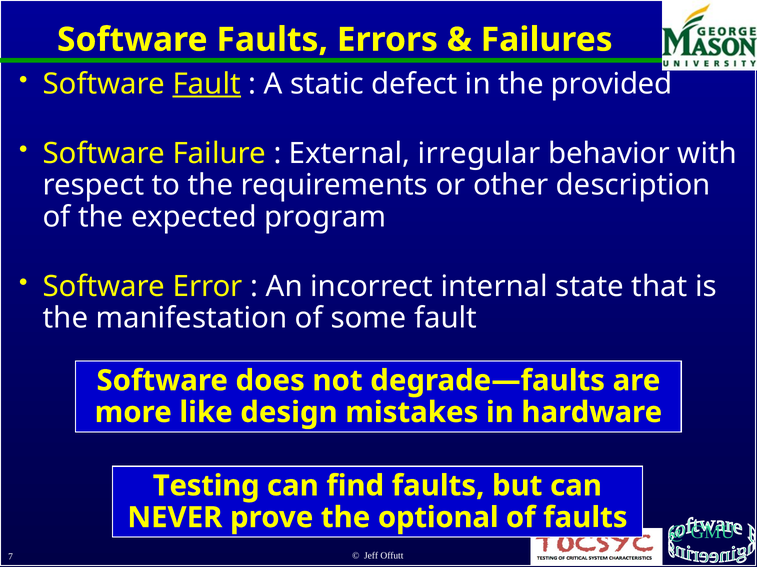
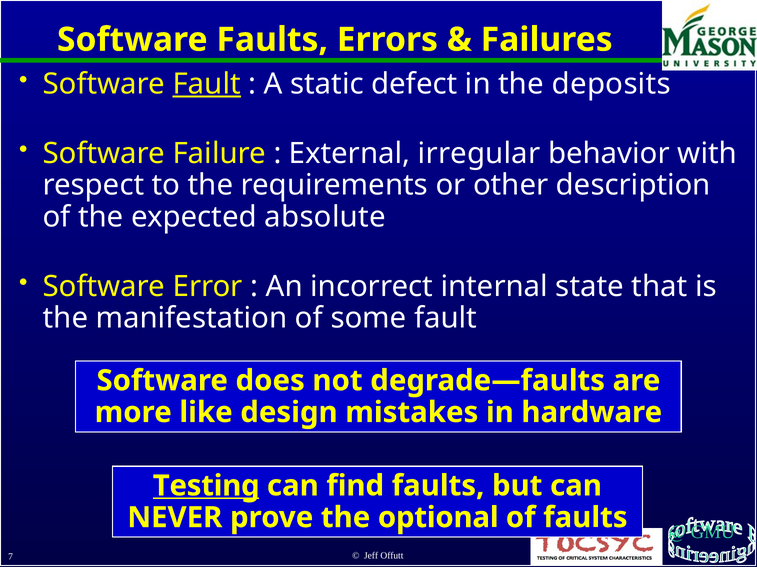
provided: provided -> deposits
program: program -> absolute
Testing underline: none -> present
